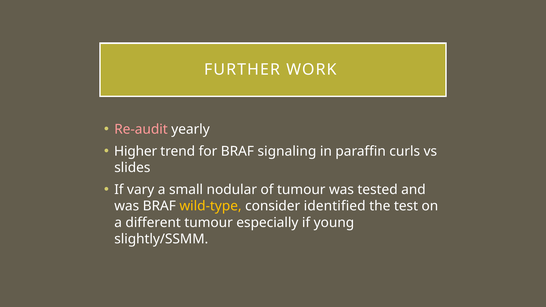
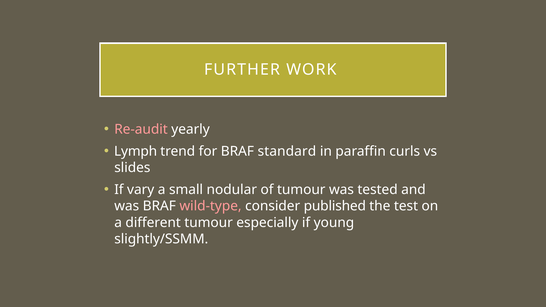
Higher: Higher -> Lymph
signaling: signaling -> standard
wild-type colour: yellow -> pink
identified: identified -> published
